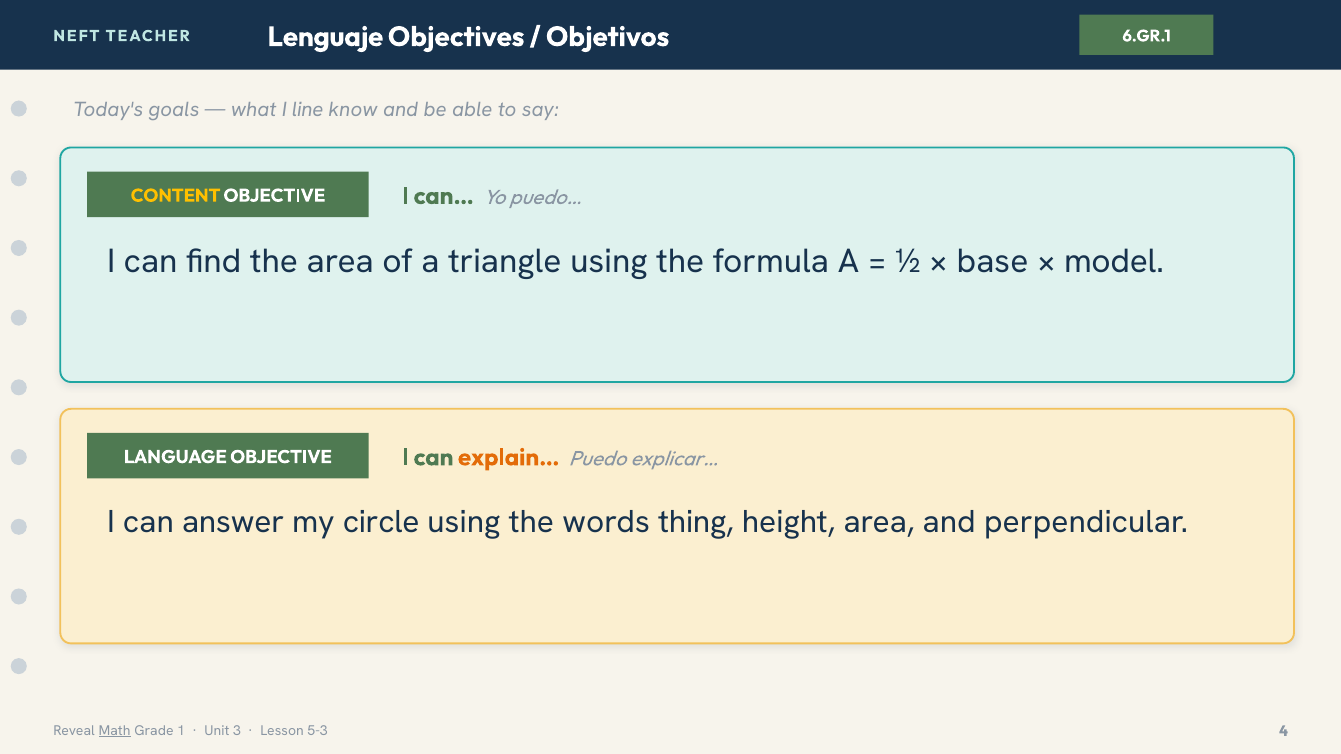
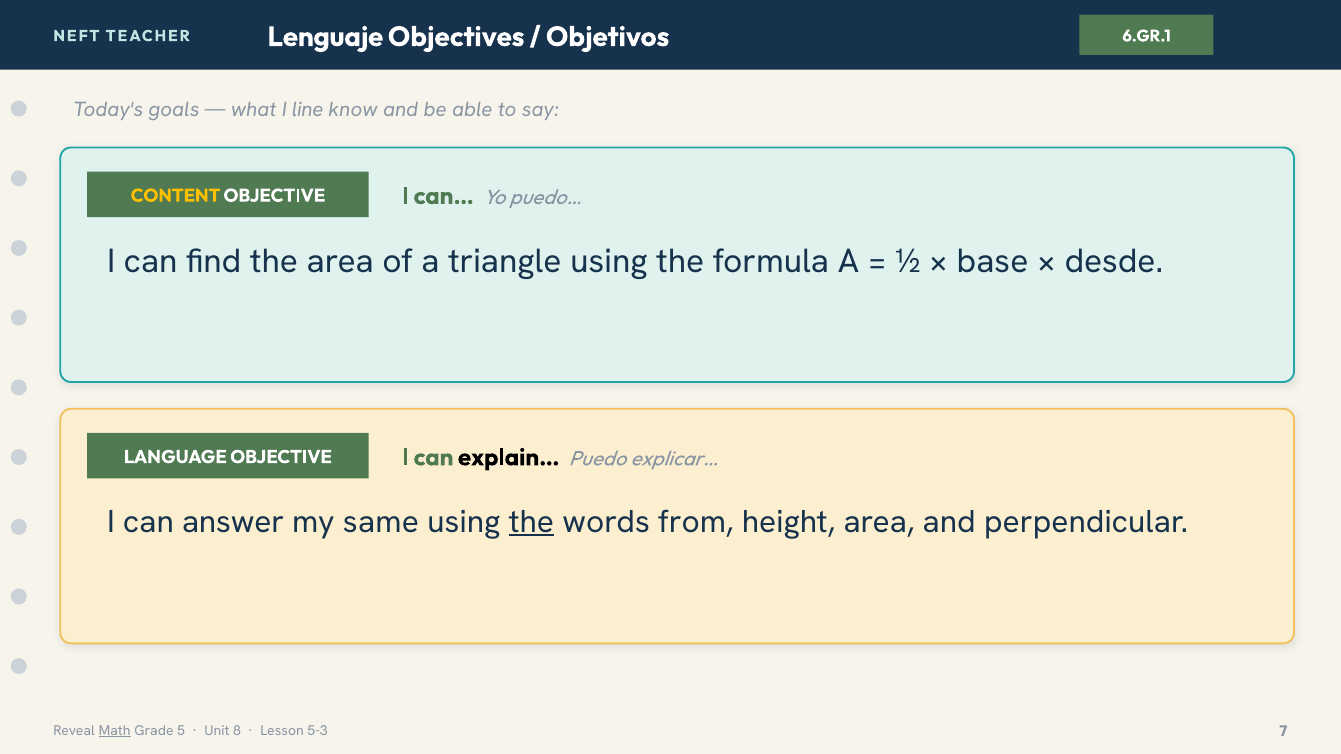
model: model -> desde
explain… colour: orange -> black
circle: circle -> same
the at (531, 522) underline: none -> present
thing: thing -> from
1: 1 -> 5
3: 3 -> 8
4: 4 -> 7
